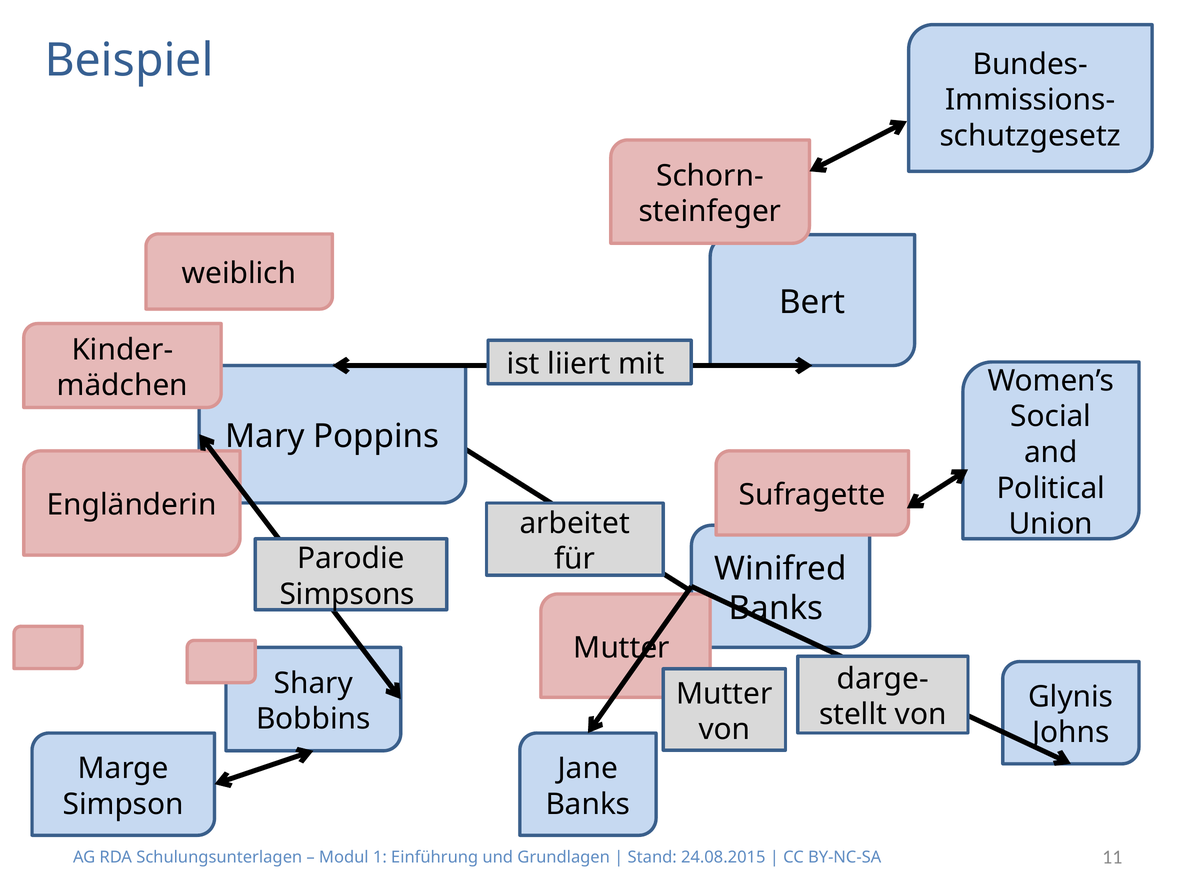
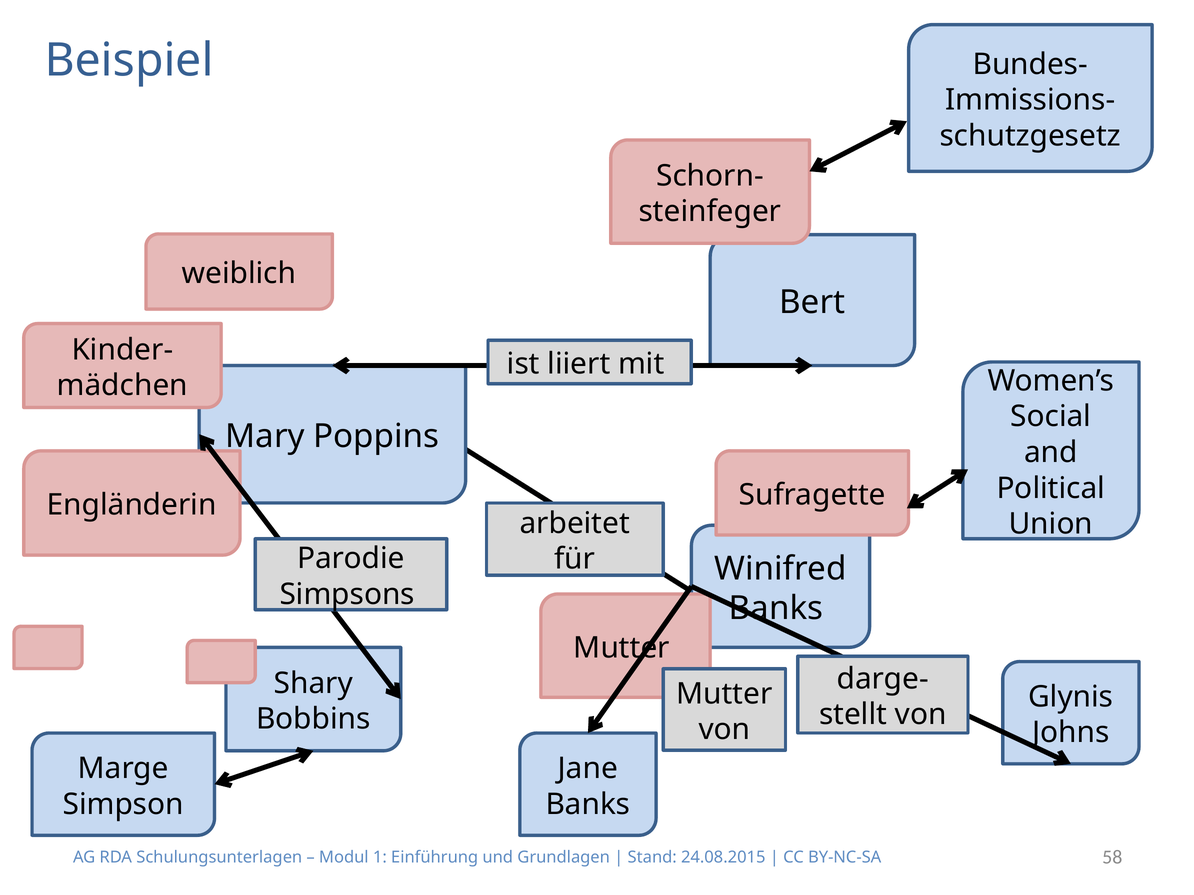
11: 11 -> 58
